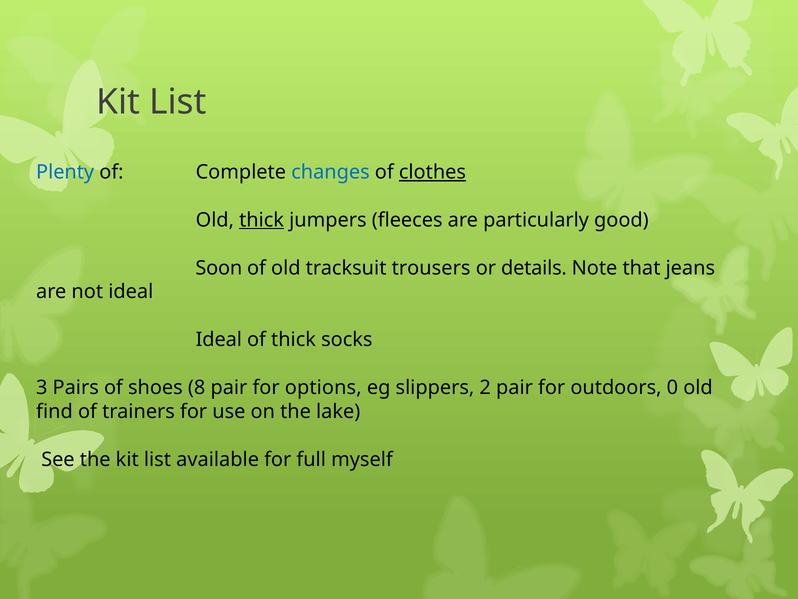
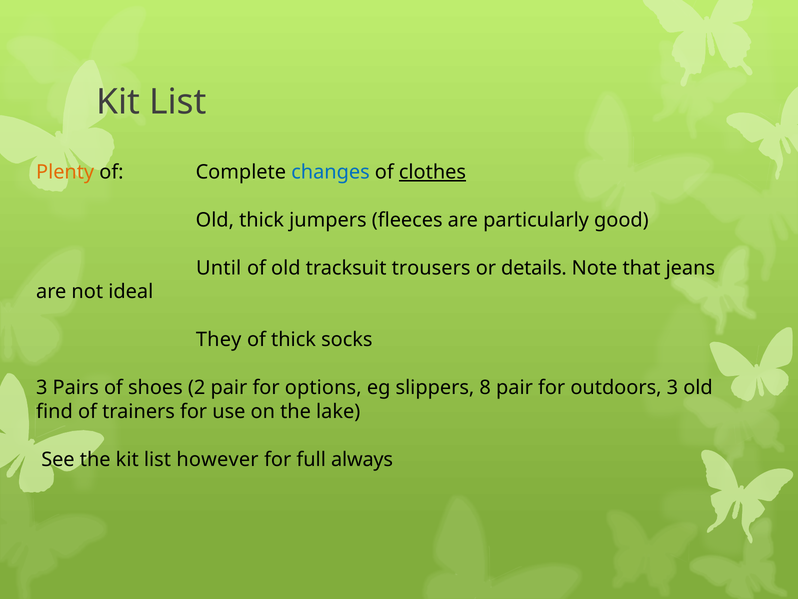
Plenty colour: blue -> orange
thick at (262, 220) underline: present -> none
Soon: Soon -> Until
Ideal at (219, 340): Ideal -> They
8: 8 -> 2
2: 2 -> 8
outdoors 0: 0 -> 3
available: available -> however
myself: myself -> always
